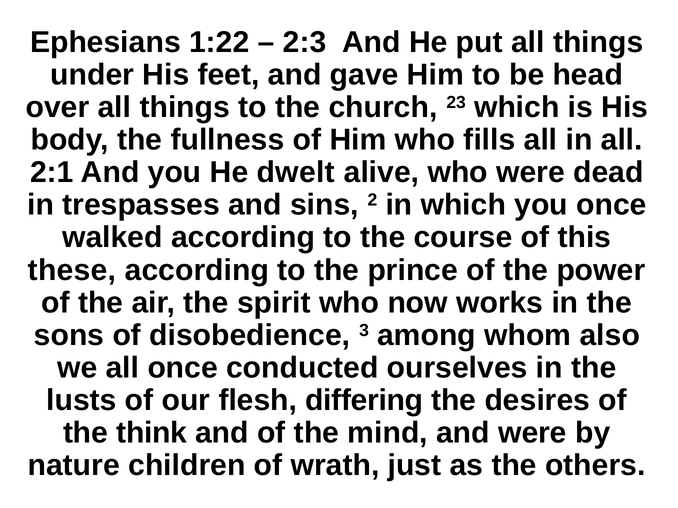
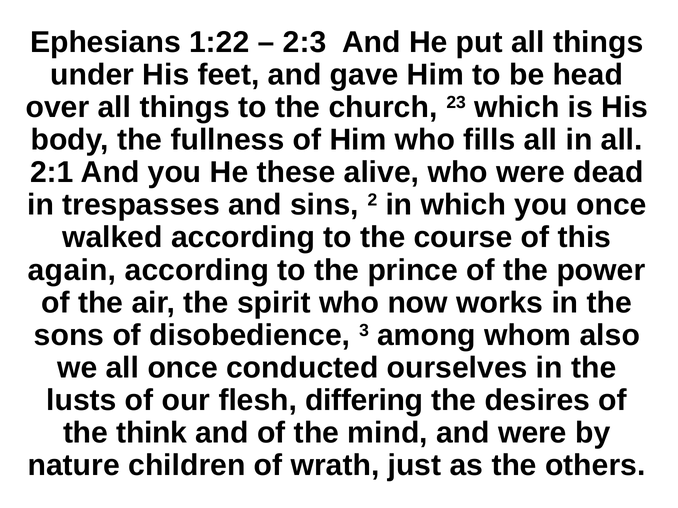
dwelt: dwelt -> these
these: these -> again
